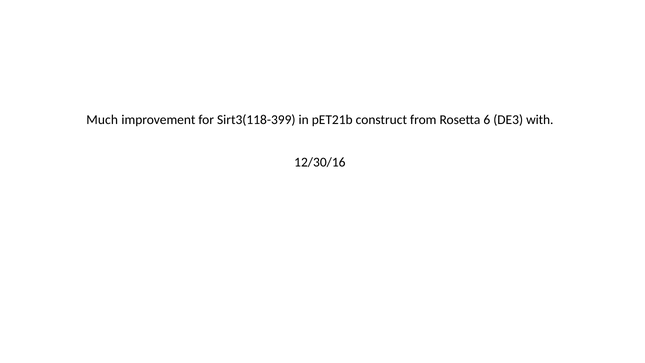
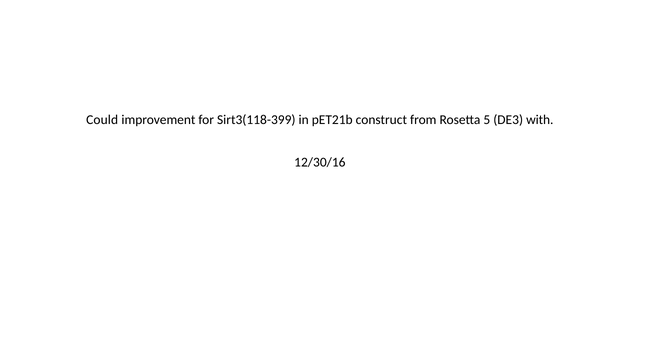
Much: Much -> Could
6: 6 -> 5
